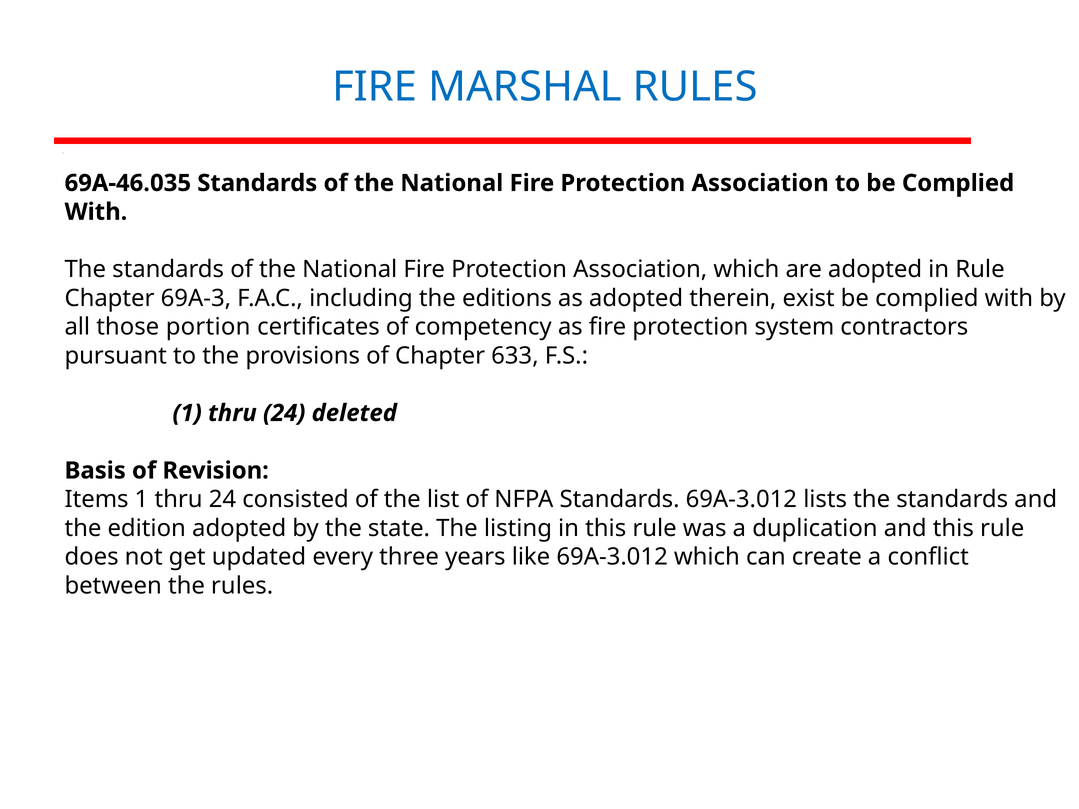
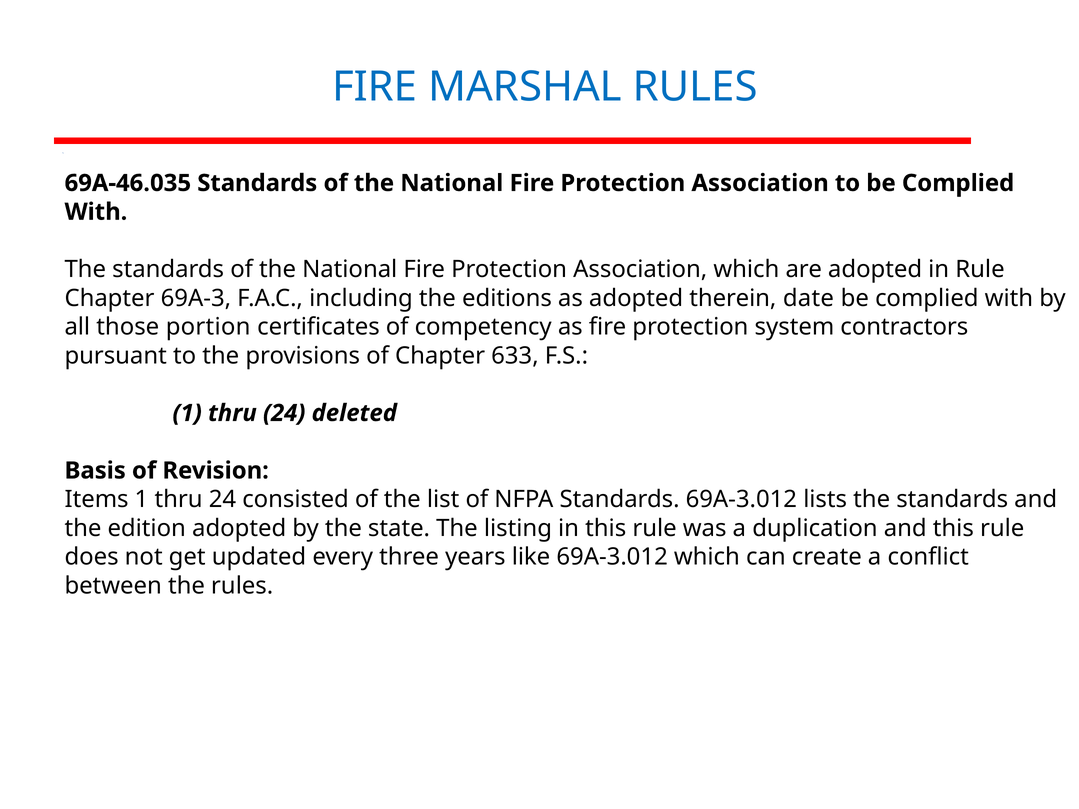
exist: exist -> date
